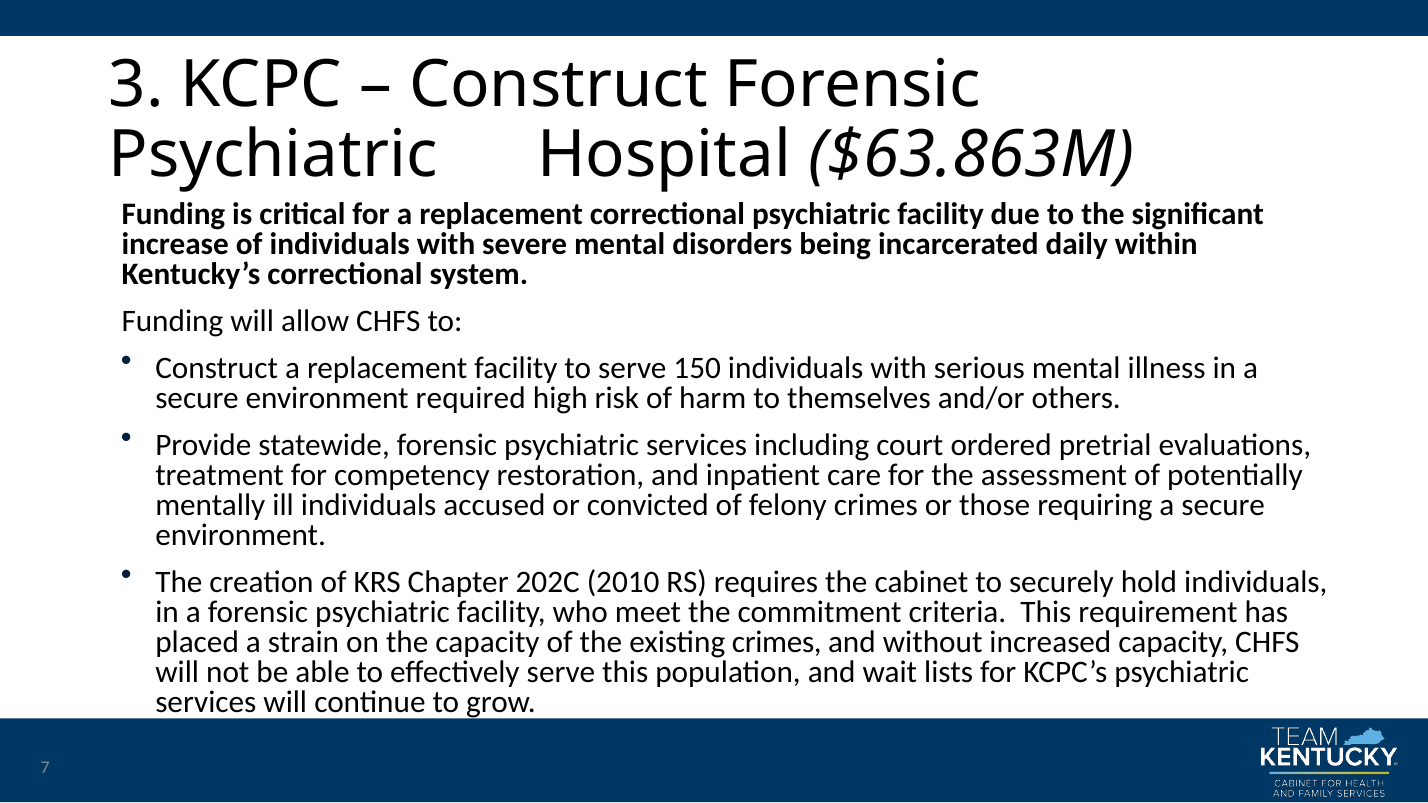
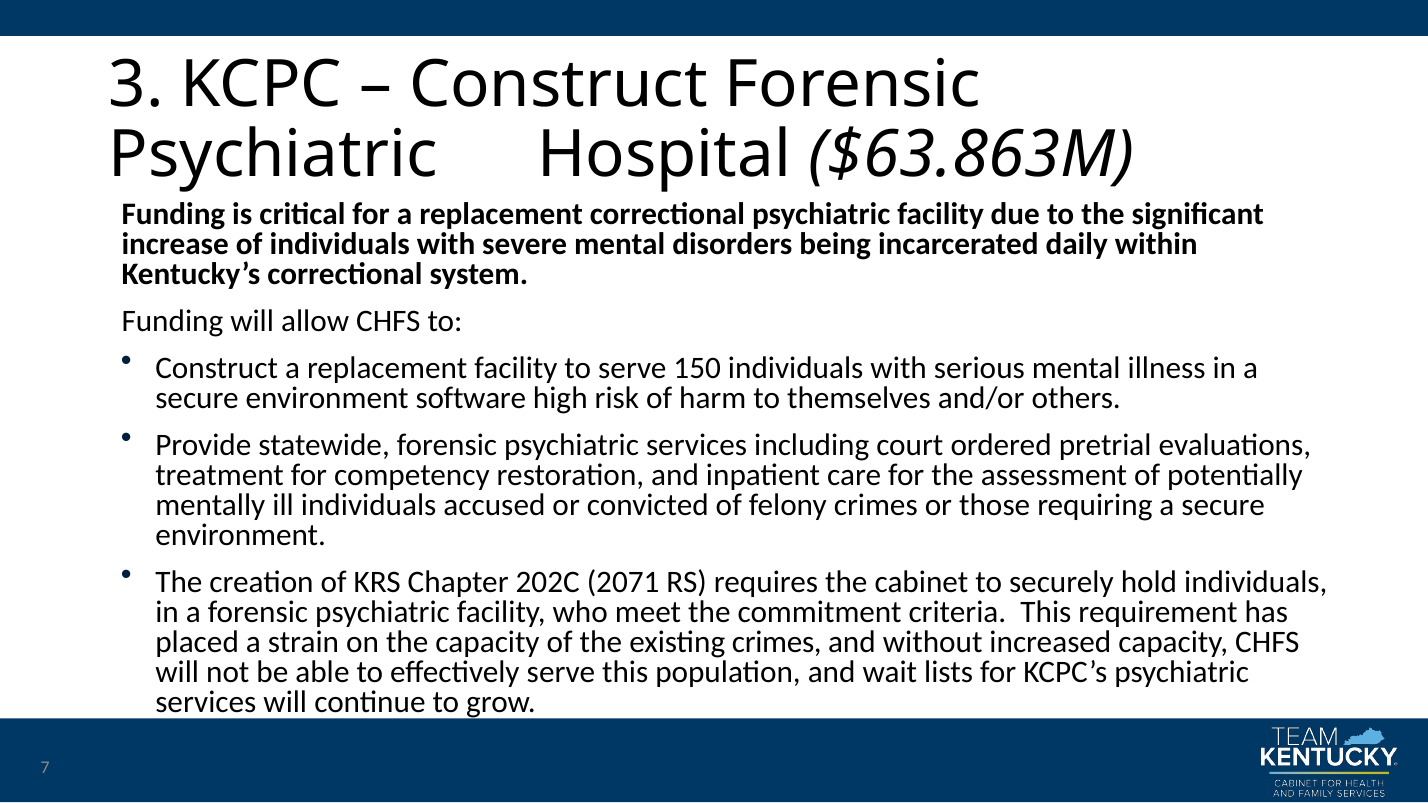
required: required -> software
2010: 2010 -> 2071
